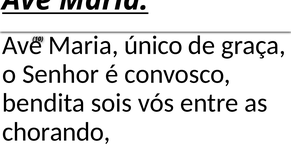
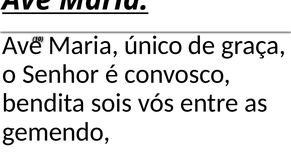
chorando: chorando -> gemendo
